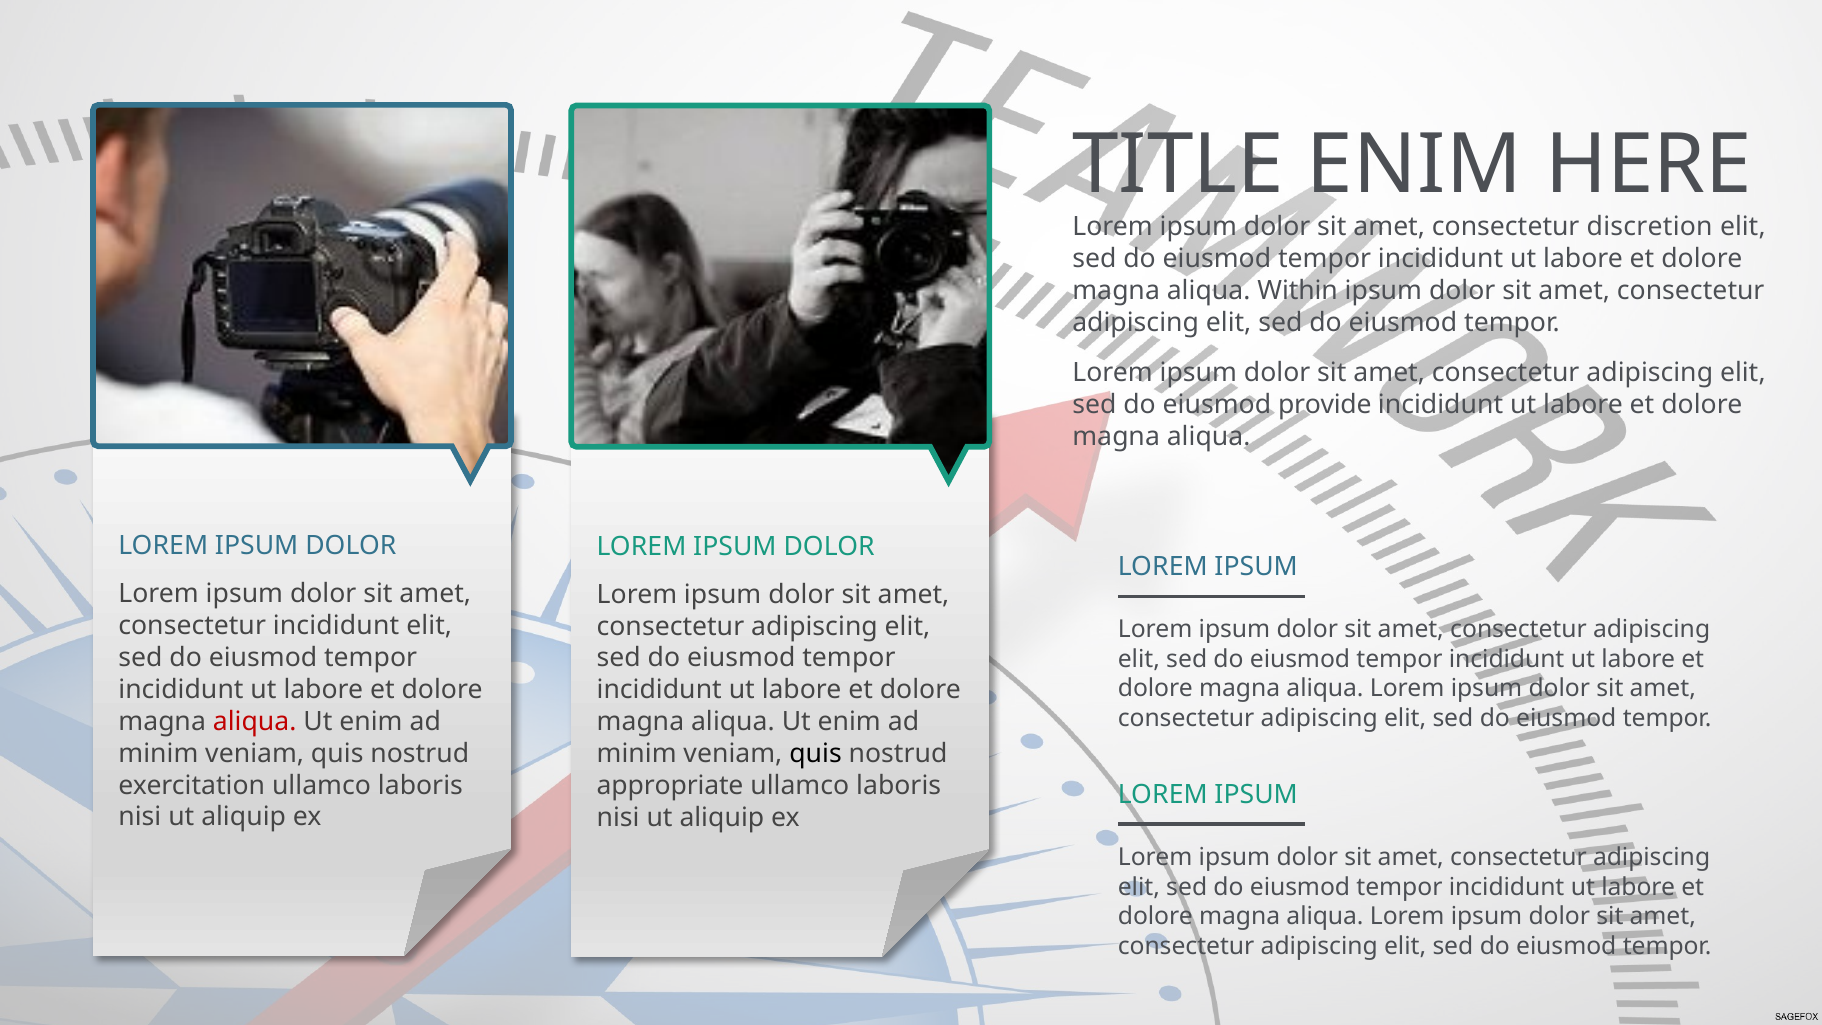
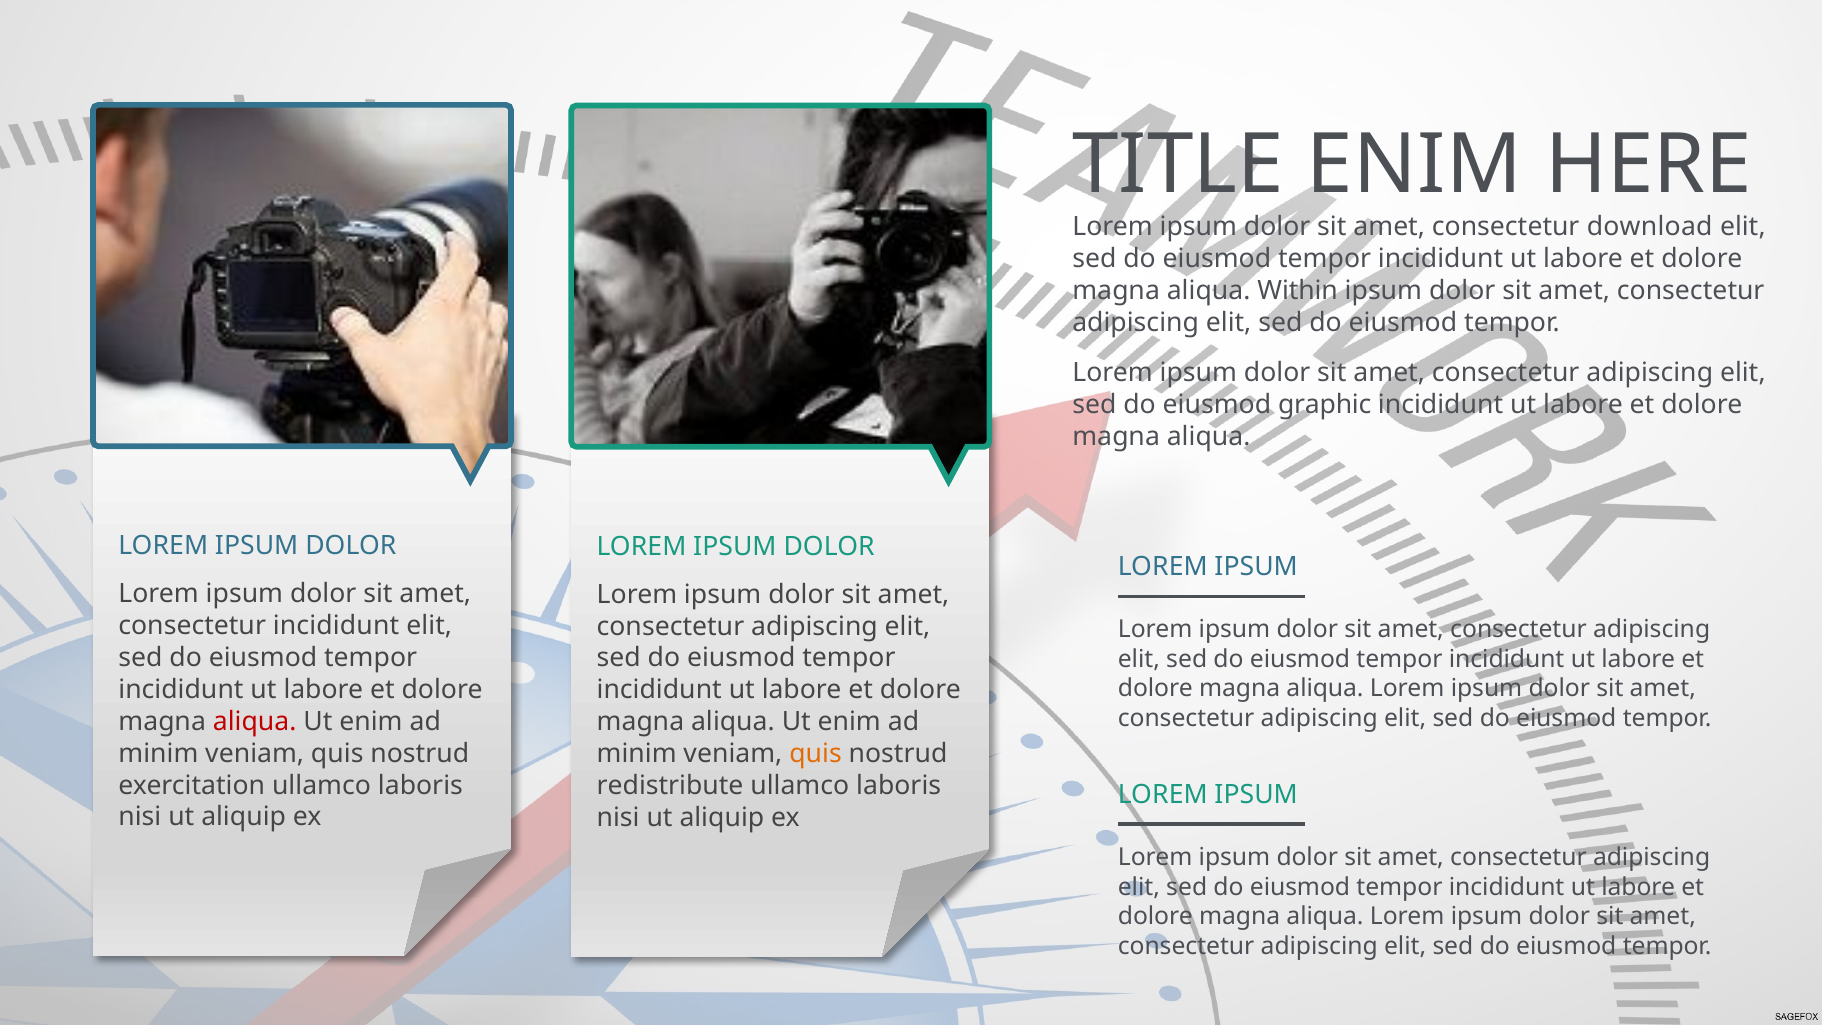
discretion: discretion -> download
provide: provide -> graphic
quis at (816, 754) colour: black -> orange
appropriate: appropriate -> redistribute
